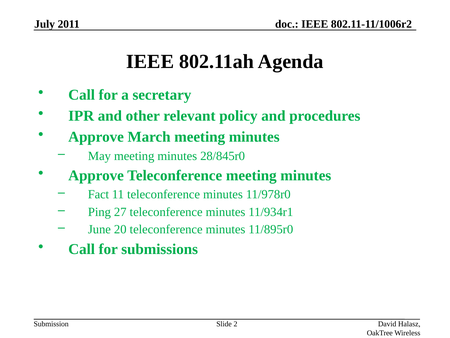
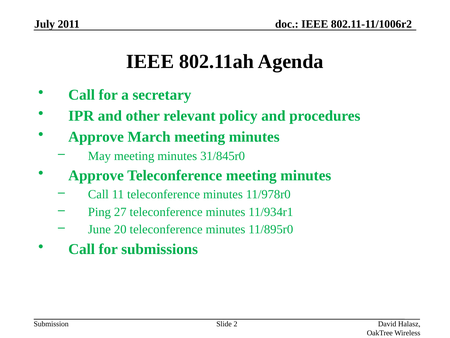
28/845r0: 28/845r0 -> 31/845r0
Fact at (98, 194): Fact -> Call
